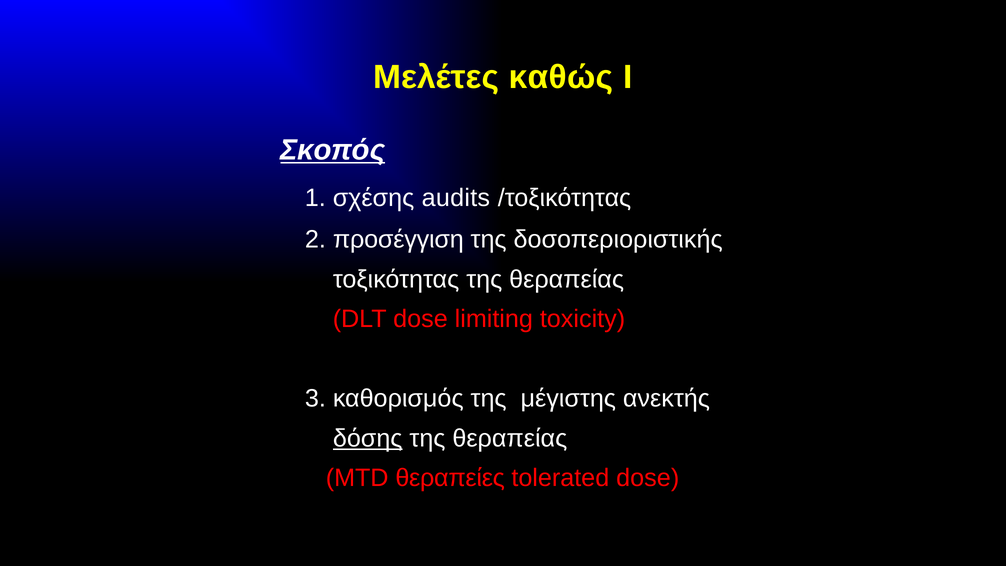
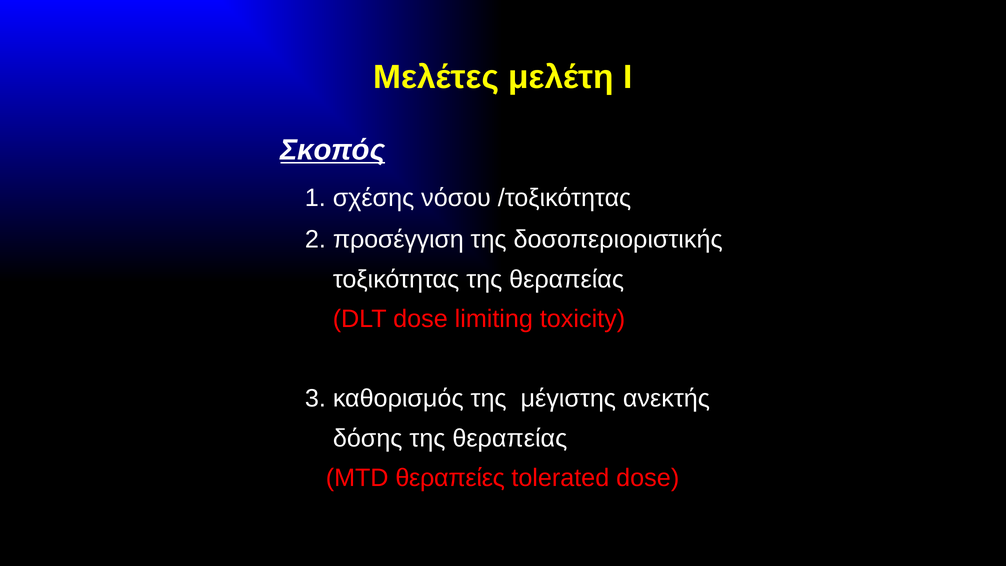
καθώς: καθώς -> μελέτη
audits: audits -> νόσου
δόσης underline: present -> none
